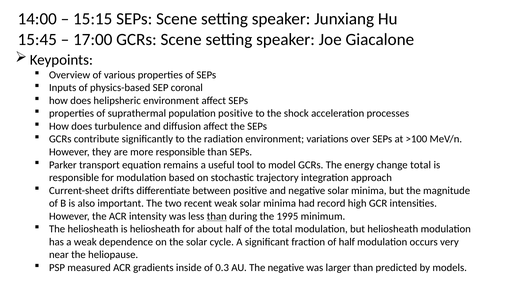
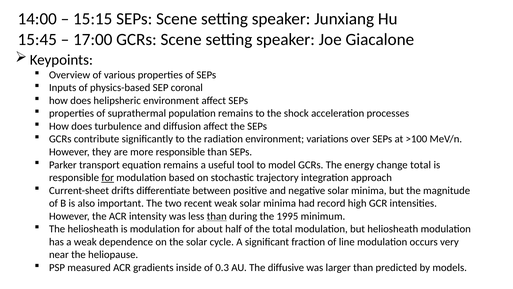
population positive: positive -> remains
for at (108, 177) underline: none -> present
is heliosheath: heliosheath -> modulation
of half: half -> line
The negative: negative -> diffusive
